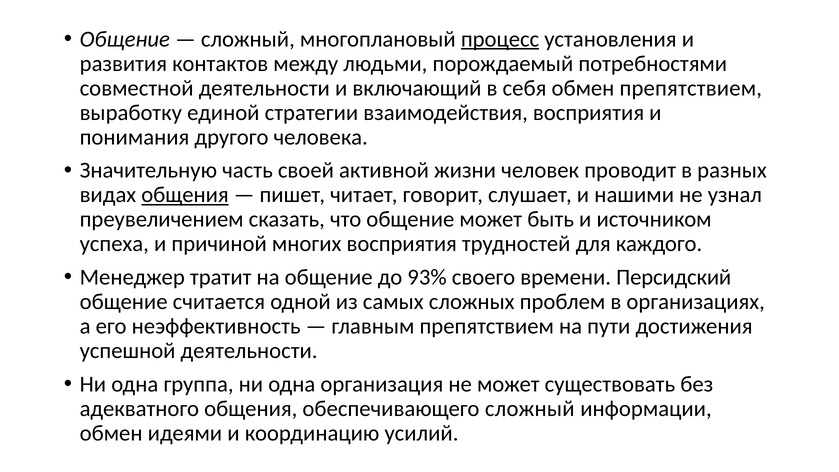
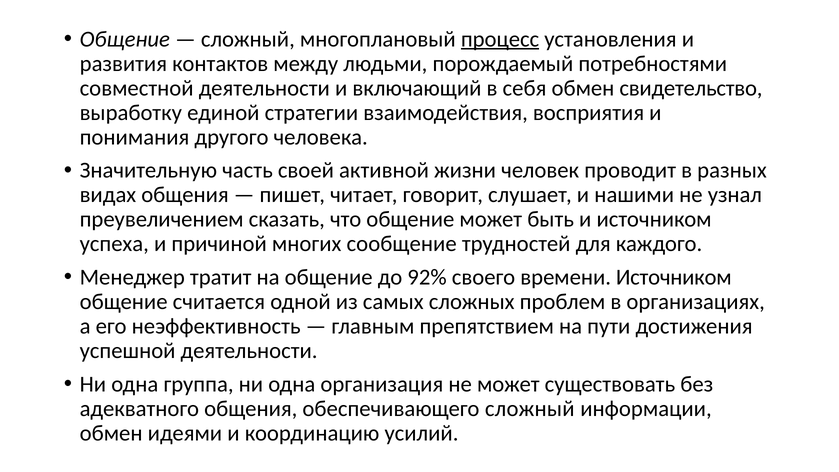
обмен препятствием: препятствием -> свидетельство
общения at (185, 195) underline: present -> none
многих восприятия: восприятия -> сообщение
93%: 93% -> 92%
времени Персидский: Персидский -> Источником
